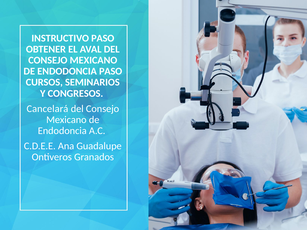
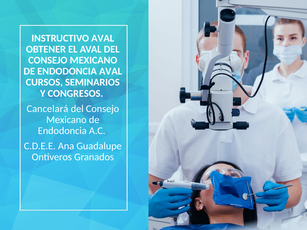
INSTRUCTIVO PASO: PASO -> AVAL
ENDODONCIA PASO: PASO -> AVAL
